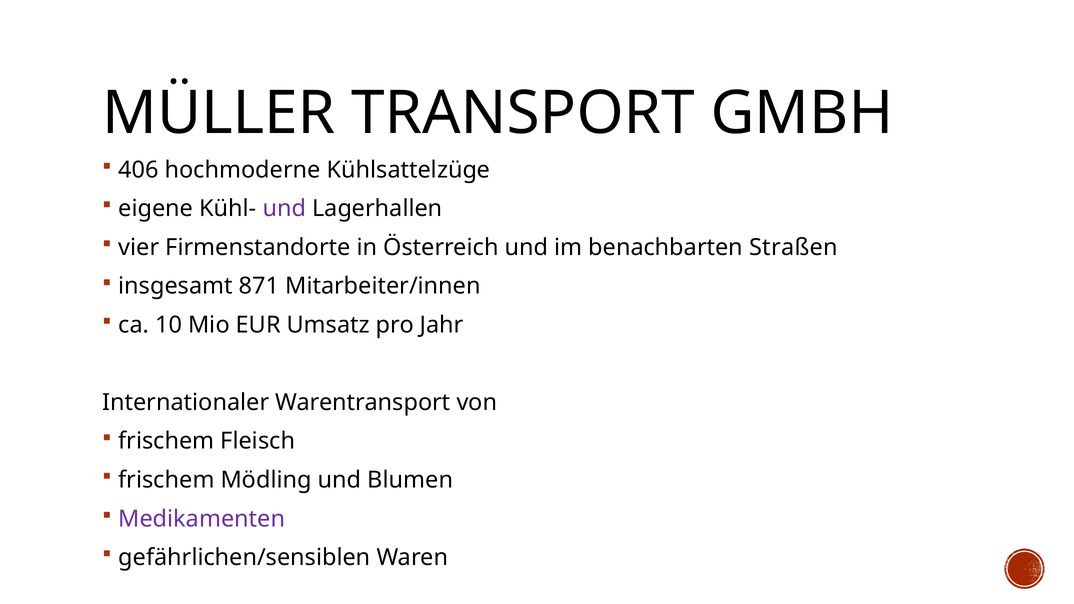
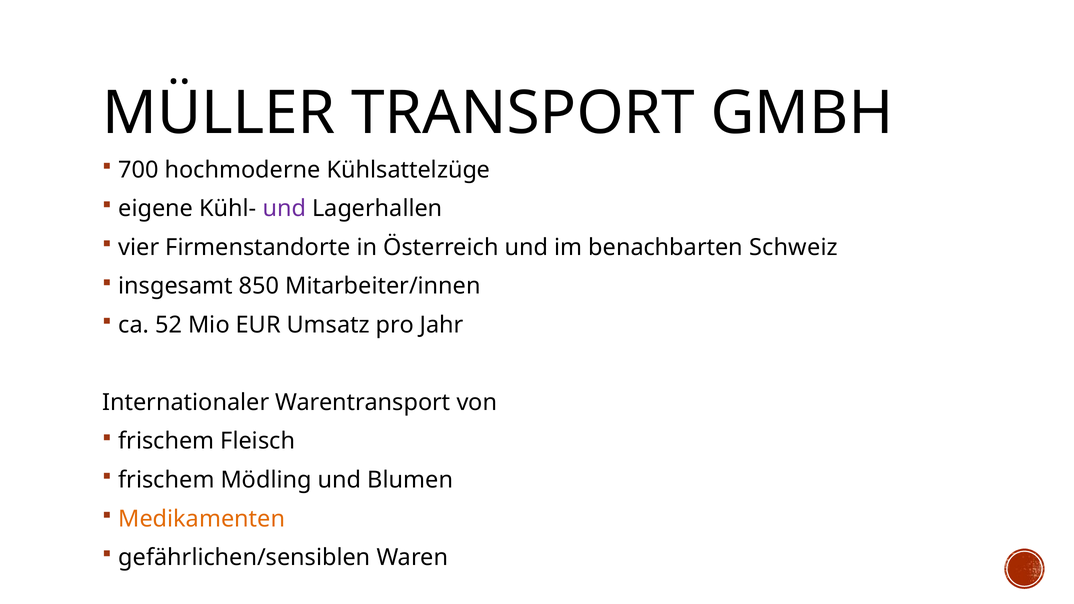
406: 406 -> 700
Straßen: Straßen -> Schweiz
871: 871 -> 850
10: 10 -> 52
Medikamenten colour: purple -> orange
